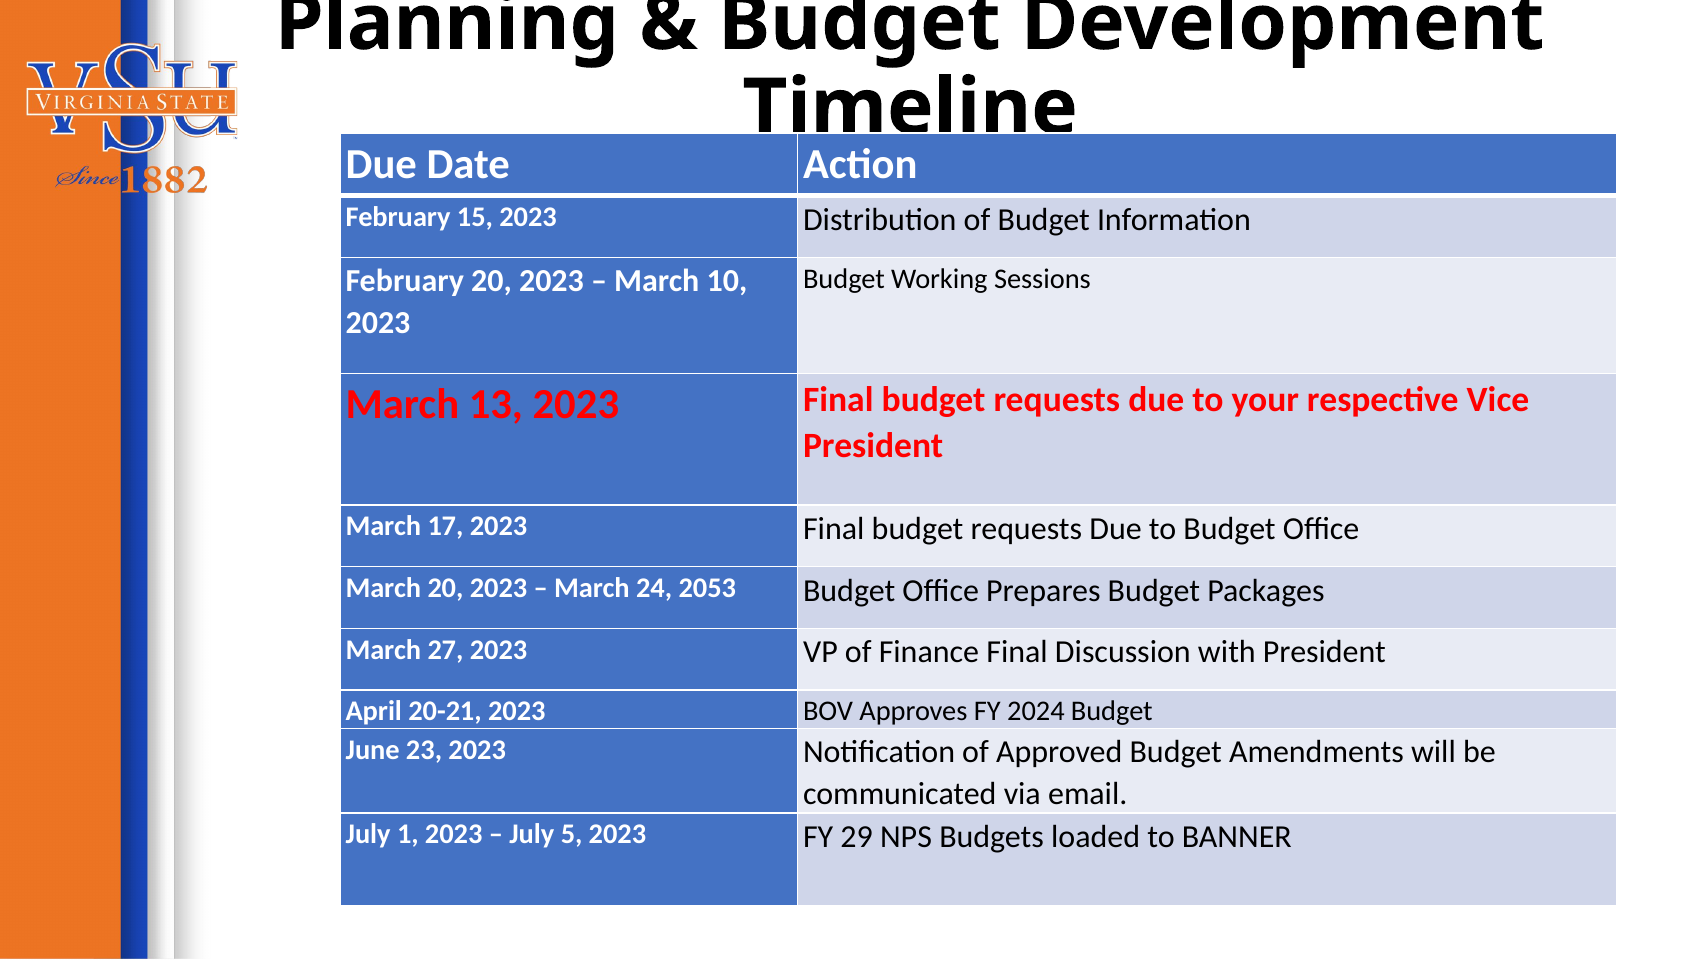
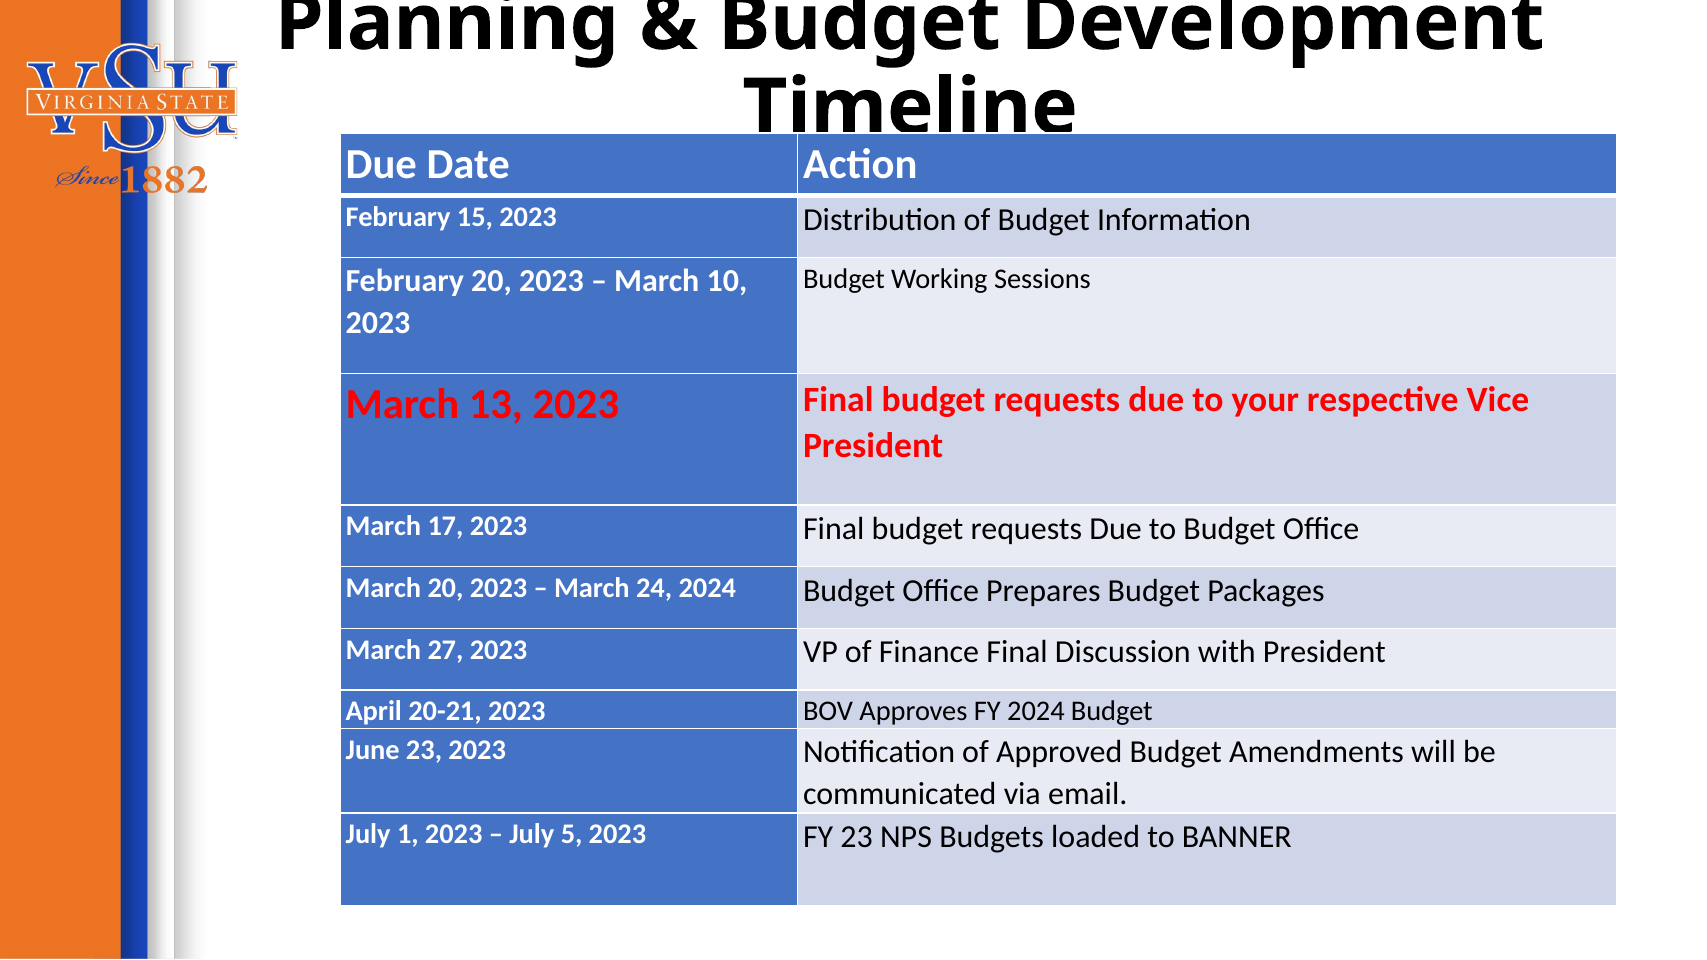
24 2053: 2053 -> 2024
FY 29: 29 -> 23
